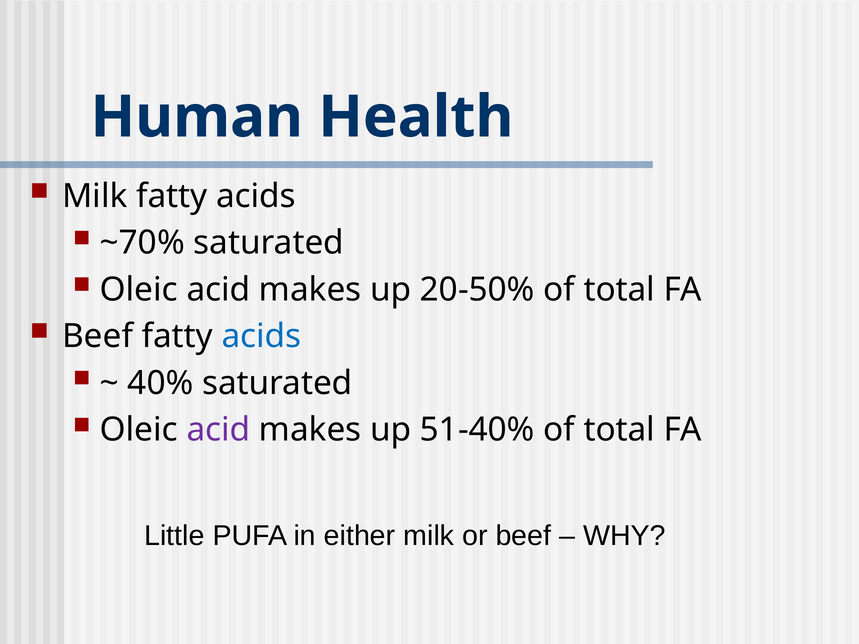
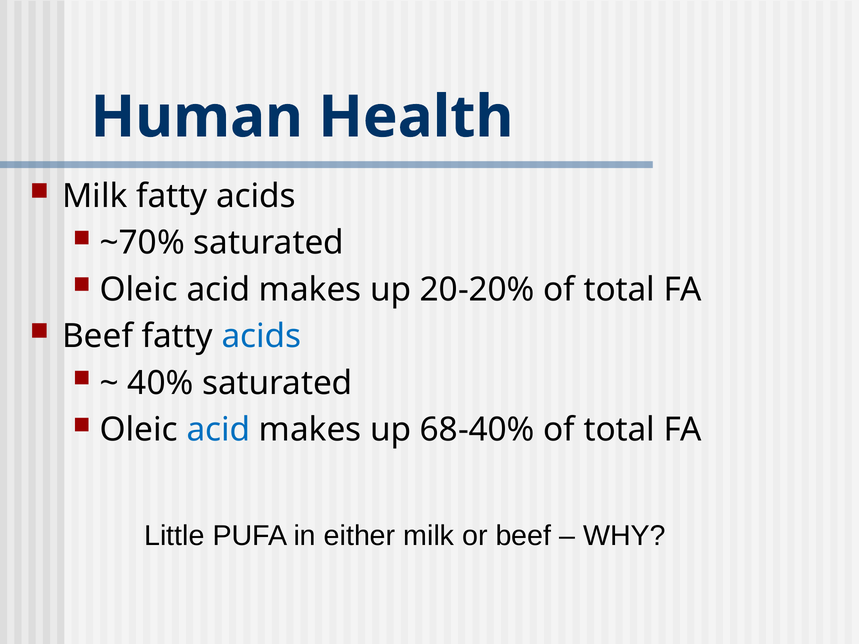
20-50%: 20-50% -> 20-20%
acid at (218, 430) colour: purple -> blue
51-40%: 51-40% -> 68-40%
